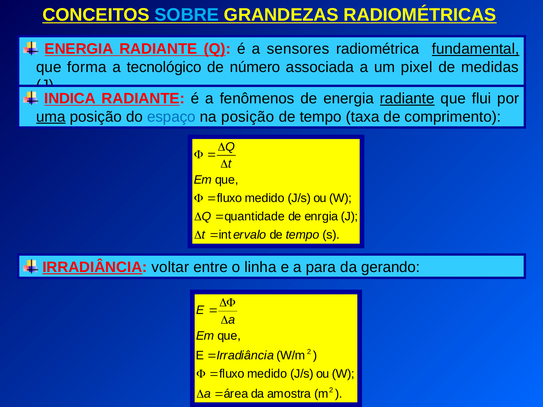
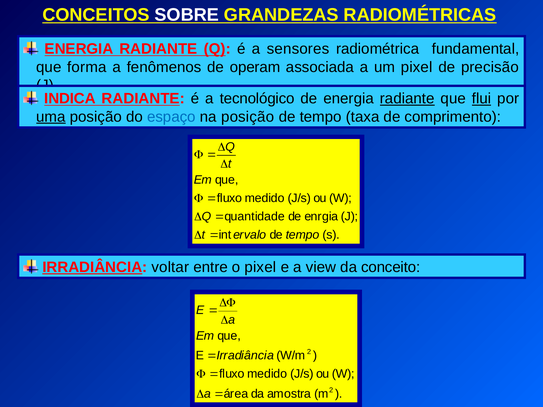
SOBRE colour: light blue -> white
fundamental underline: present -> none
tecnológico: tecnológico -> fenômenos
número: número -> operam
medidas: medidas -> precisão
fenômenos: fenômenos -> tecnológico
flui underline: none -> present
o linha: linha -> pixel
para: para -> view
gerando: gerando -> conceito
